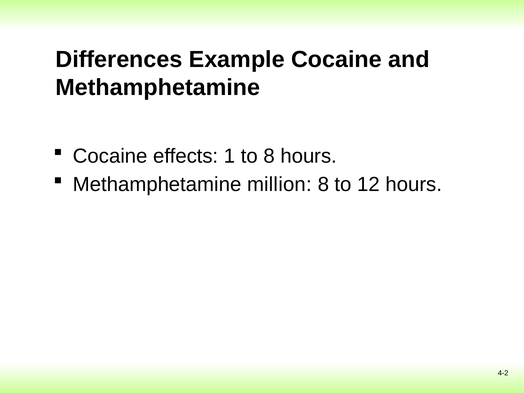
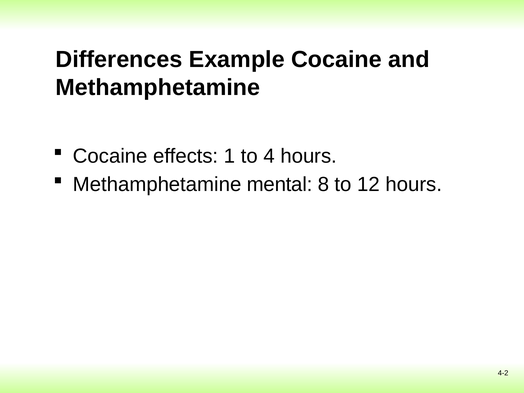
to 8: 8 -> 4
million: million -> mental
